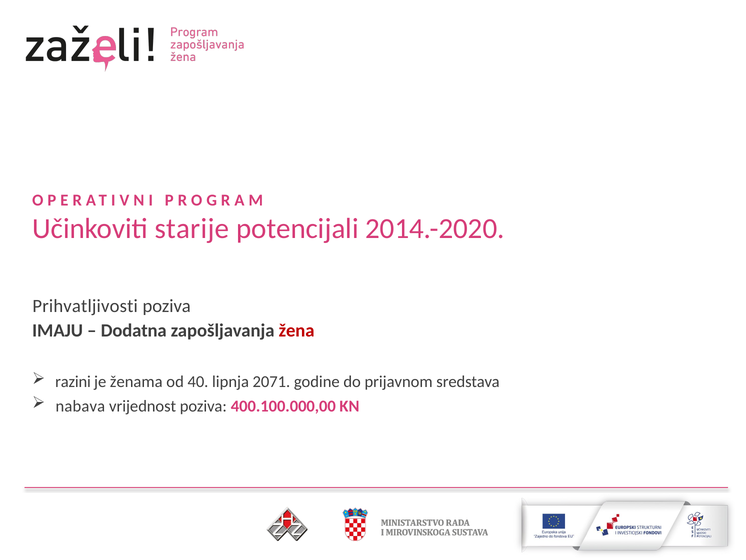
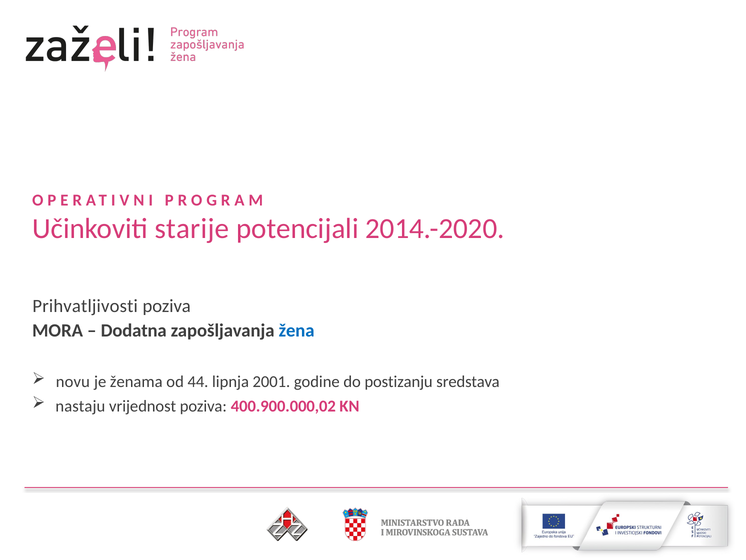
IMAJU: IMAJU -> MORA
žena colour: red -> blue
razini: razini -> novu
40: 40 -> 44
2071: 2071 -> 2001
prijavnom: prijavnom -> postizanju
nabava: nabava -> nastaju
400.100.000,00: 400.100.000,00 -> 400.900.000,02
